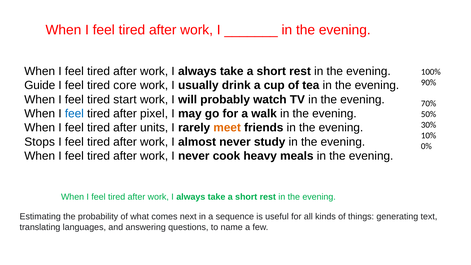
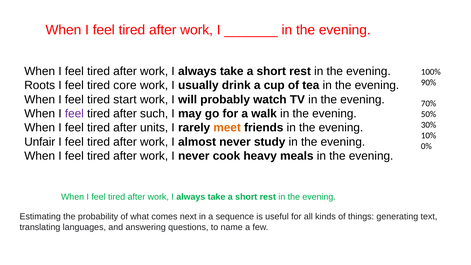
Guide: Guide -> Roots
feel at (74, 114) colour: blue -> purple
pixel: pixel -> such
Stops: Stops -> Unfair
